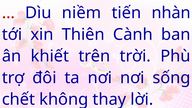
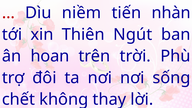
Cành: Cành -> Ngút
khiết: khiết -> hoan
